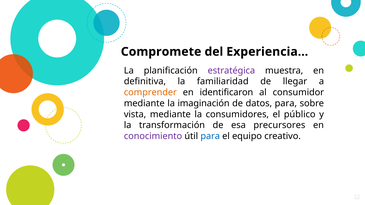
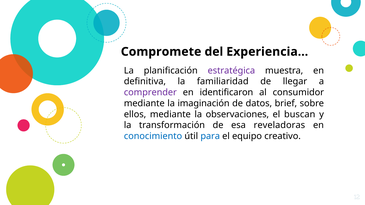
comprender colour: orange -> purple
datos para: para -> brief
vista: vista -> ellos
consumidores: consumidores -> observaciones
público: público -> buscan
precursores: precursores -> reveladoras
conocimiento colour: purple -> blue
